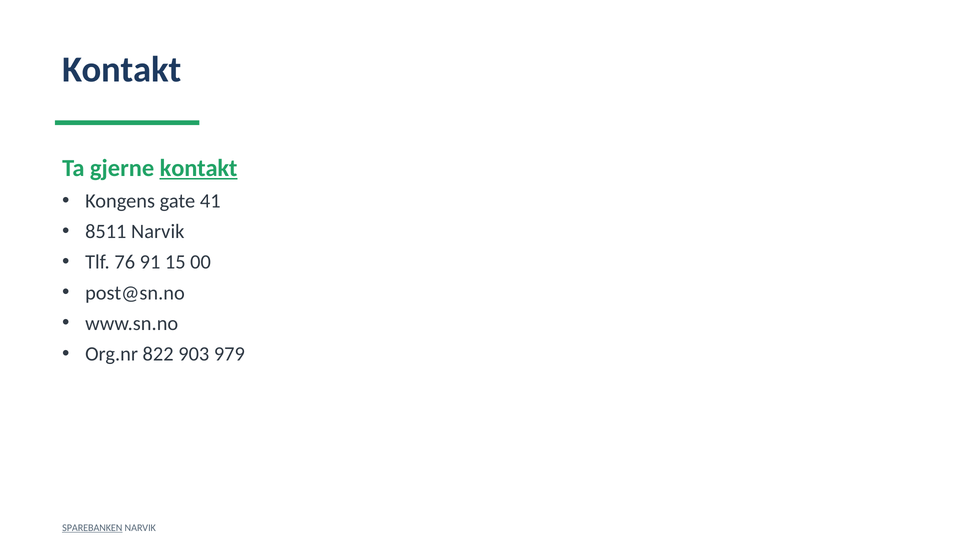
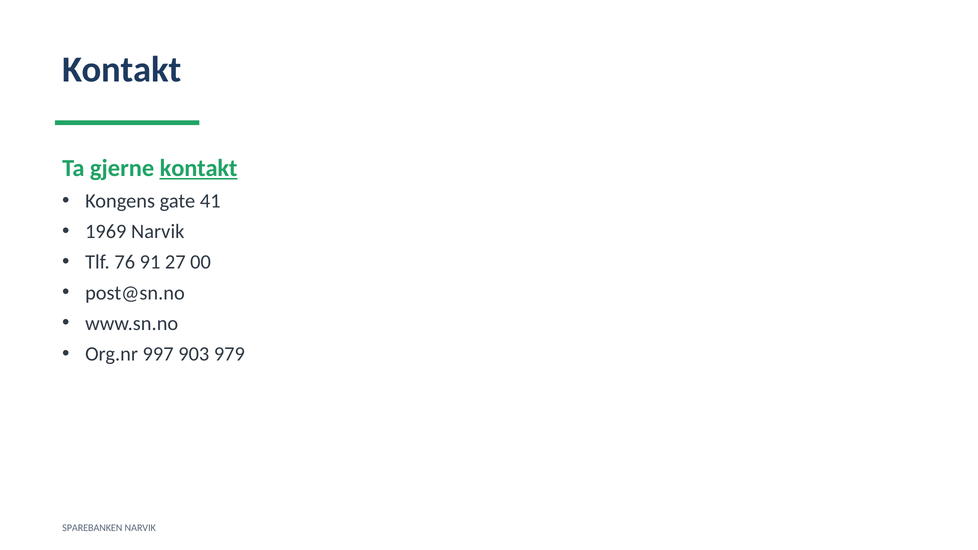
8511: 8511 -> 1969
15: 15 -> 27
822: 822 -> 997
SPAREBANKEN underline: present -> none
